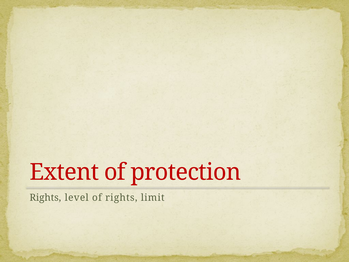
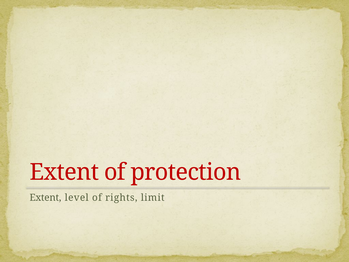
Rights at (45, 197): Rights -> Extent
